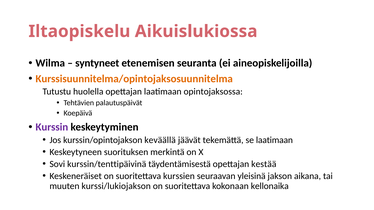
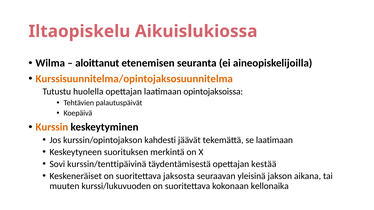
syntyneet: syntyneet -> aloittanut
opintojaksossa: opintojaksossa -> opintojaksoissa
Kurssin colour: purple -> orange
keväällä: keväällä -> kahdesti
kurssien: kurssien -> jaksosta
kurssi/lukiojakson: kurssi/lukiojakson -> kurssi/lukuvuoden
